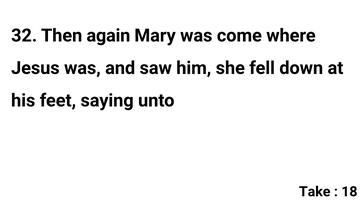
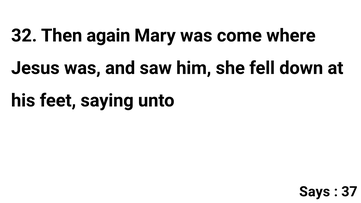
Take: Take -> Says
18: 18 -> 37
